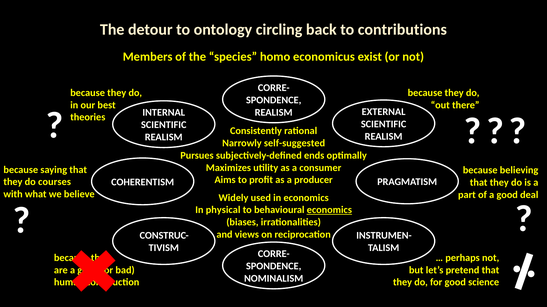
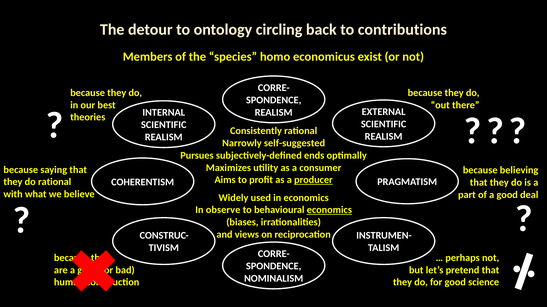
producer underline: none -> present
do courses: courses -> rational
physical: physical -> observe
